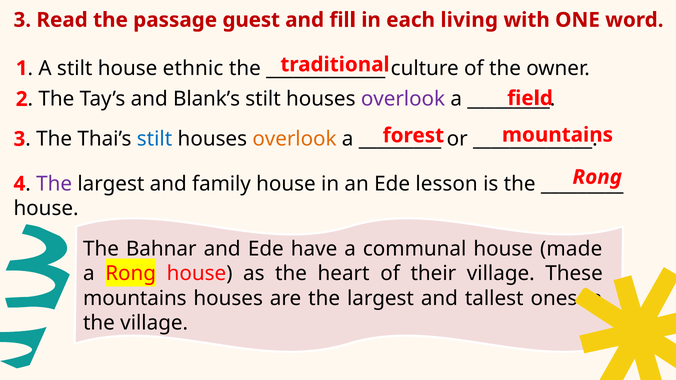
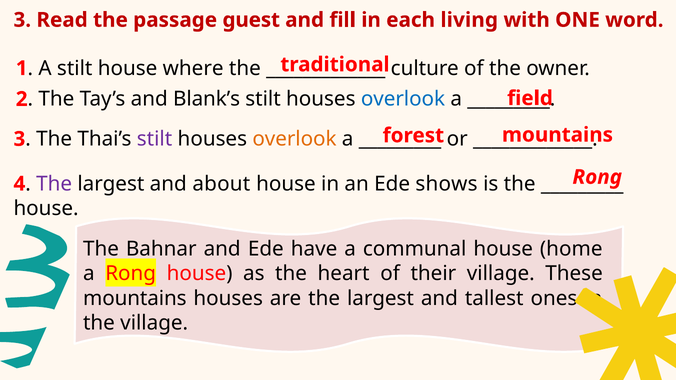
ethnic: ethnic -> where
overlook at (403, 99) colour: purple -> blue
stilt at (155, 139) colour: blue -> purple
family: family -> about
lesson: lesson -> shows
made: made -> home
